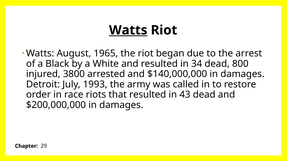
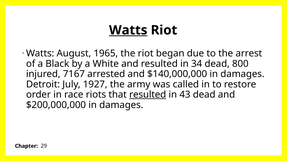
3800: 3800 -> 7167
1993: 1993 -> 1927
resulted at (148, 95) underline: none -> present
